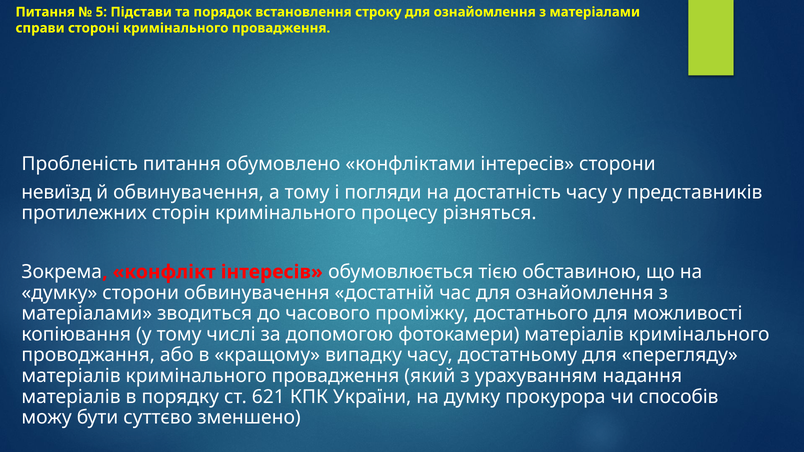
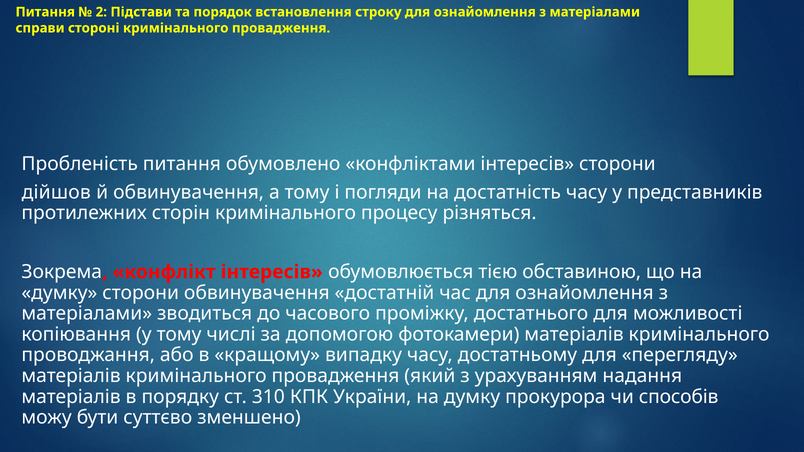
5: 5 -> 2
невиїзд: невиїзд -> дійшов
621: 621 -> 310
